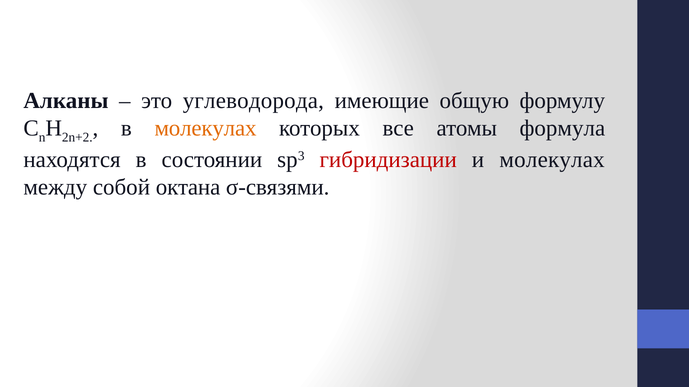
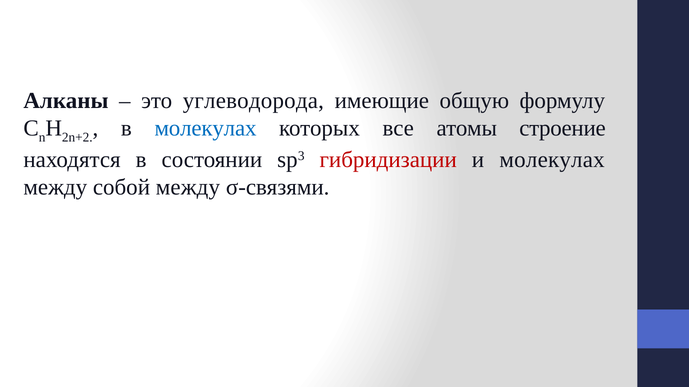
молекулах at (206, 129) colour: orange -> blue
формула: формула -> строение
собой октана: октана -> между
